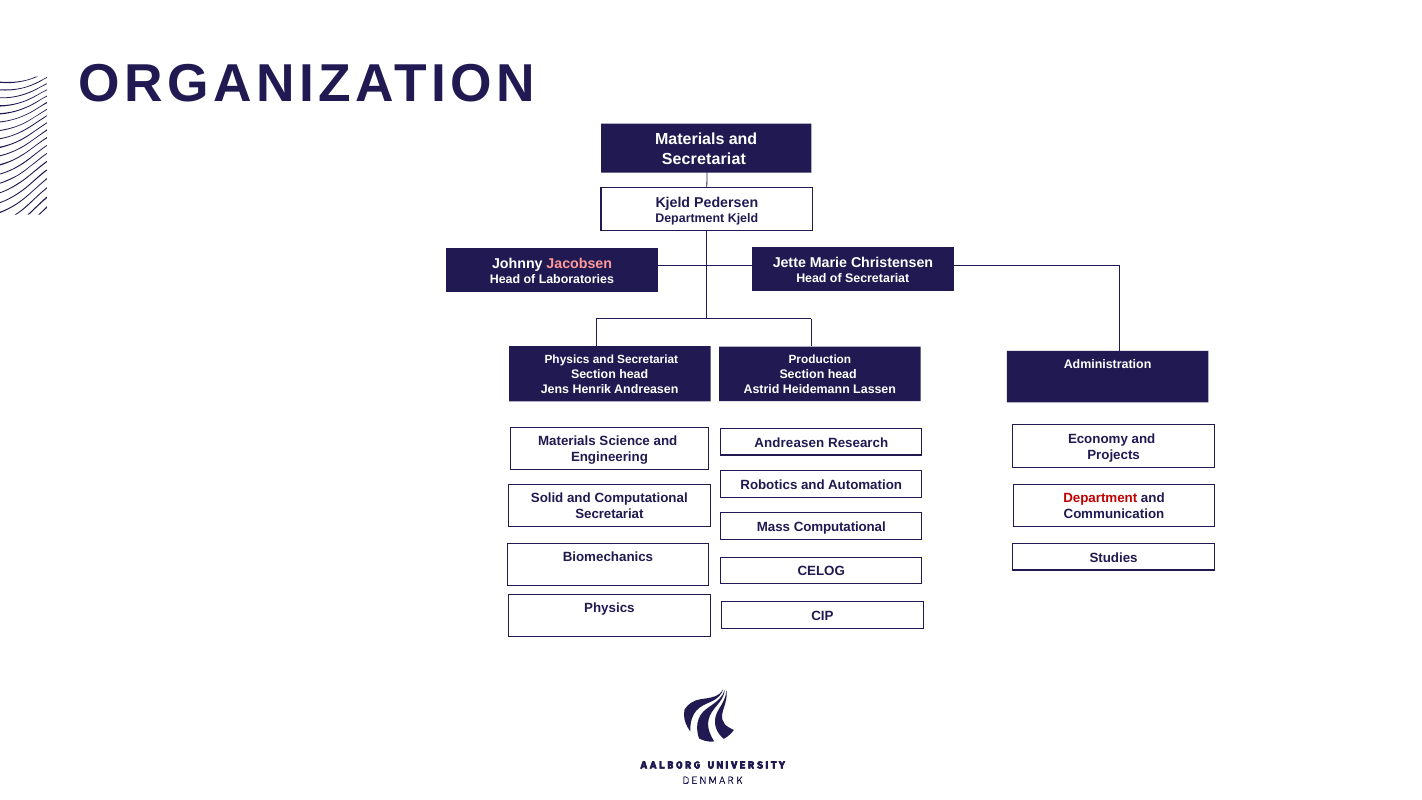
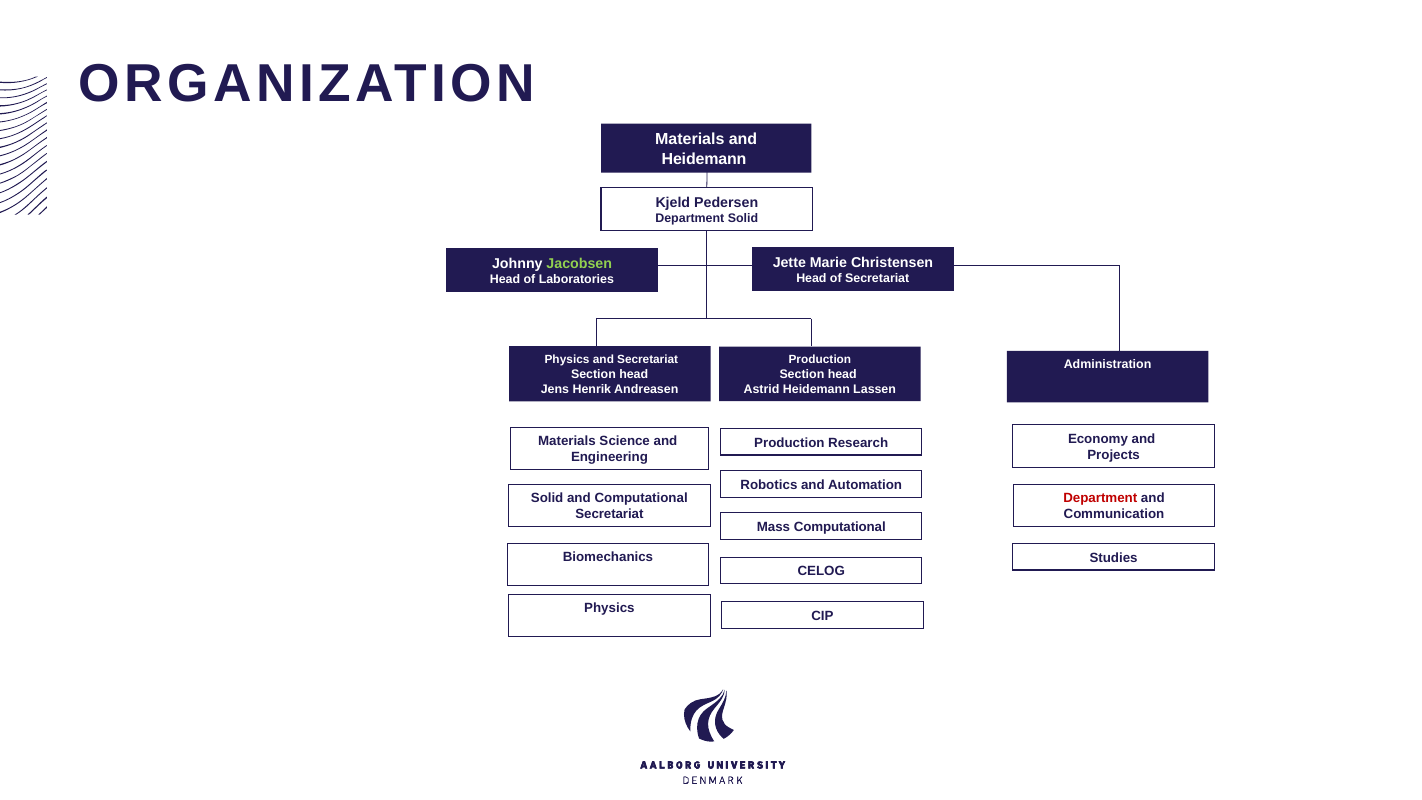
Secretariat at (704, 159): Secretariat -> Heidemann
Department Kjeld: Kjeld -> Solid
Jacobsen colour: pink -> light green
Andreasen at (789, 443): Andreasen -> Production
